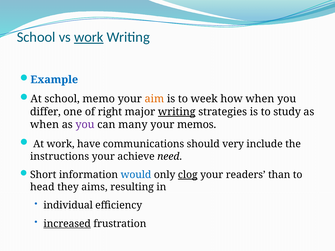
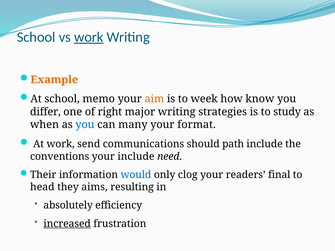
Example colour: blue -> orange
how when: when -> know
writing at (177, 112) underline: present -> none
you at (85, 125) colour: purple -> blue
memos: memos -> format
have: have -> send
very: very -> path
instructions: instructions -> conventions
your achieve: achieve -> include
Short: Short -> Their
clog underline: present -> none
than: than -> final
individual: individual -> absolutely
